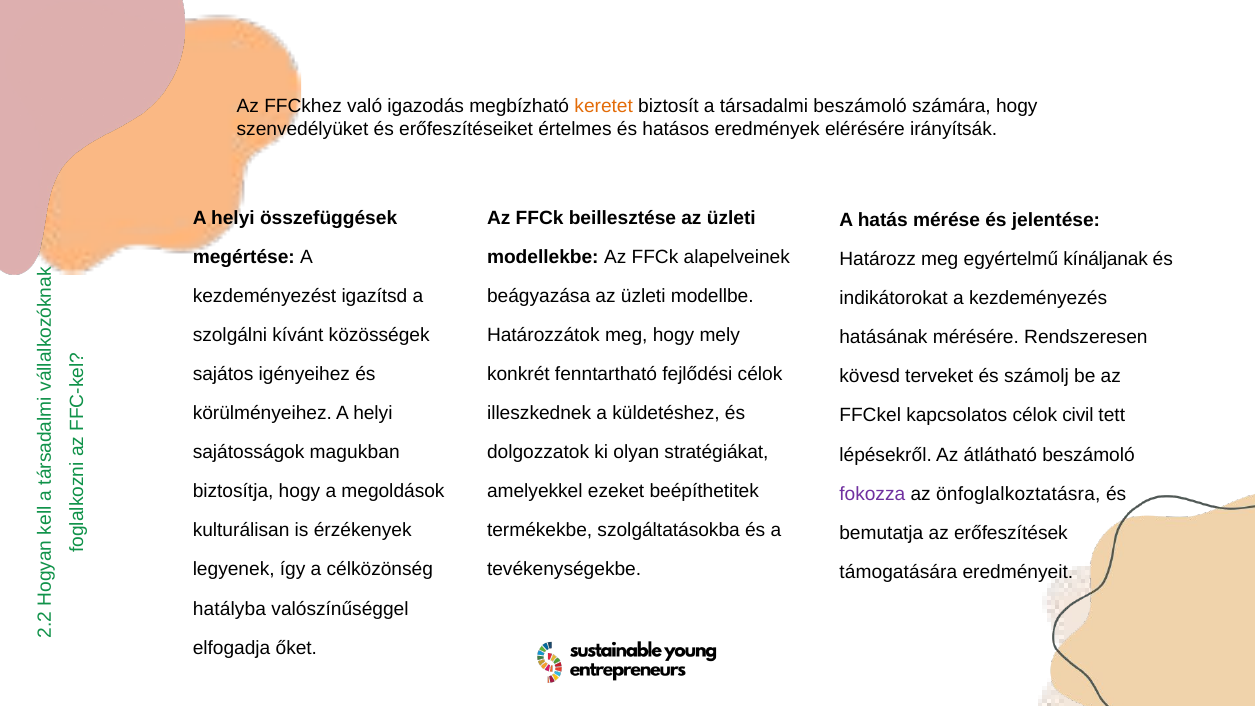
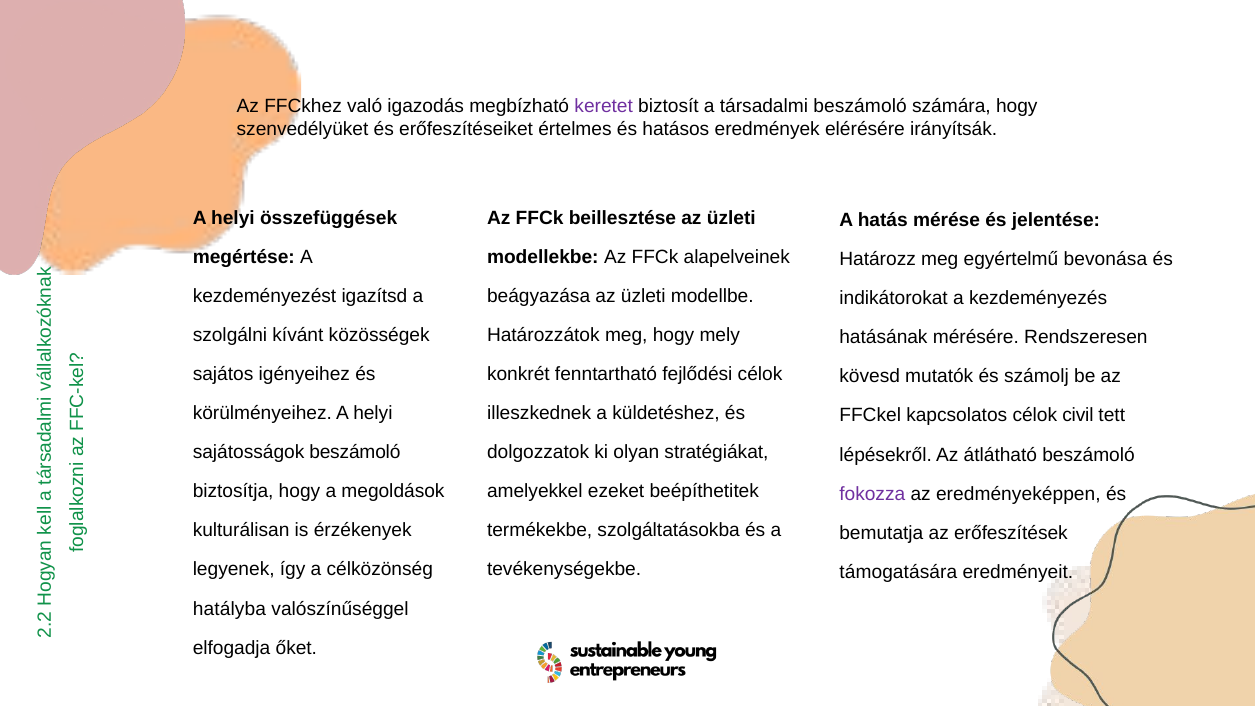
keretet colour: orange -> purple
kínáljanak: kínáljanak -> bevonása
terveket: terveket -> mutatók
sajátosságok magukban: magukban -> beszámoló
önfoglalkoztatásra: önfoglalkoztatásra -> eredményeképpen
